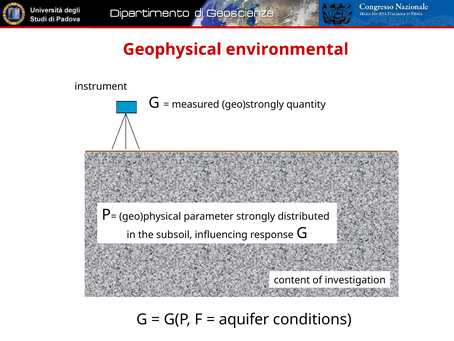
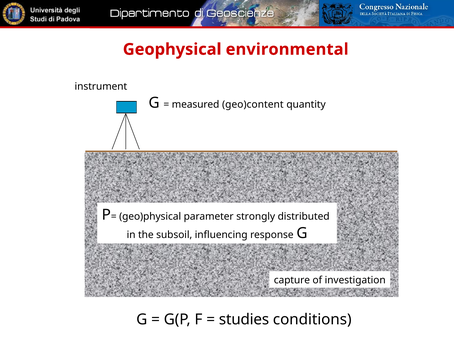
geo)strongly: geo)strongly -> geo)content
content: content -> capture
aquifer: aquifer -> studies
